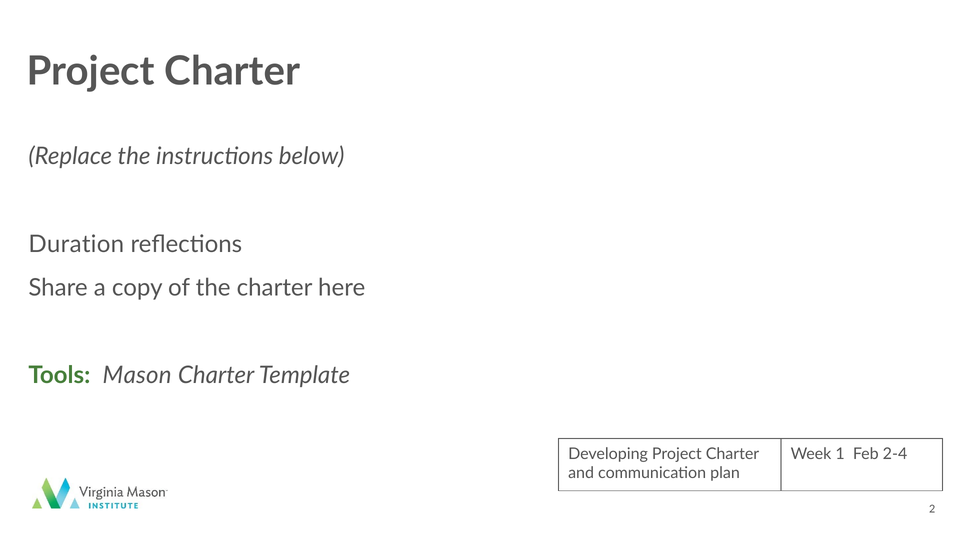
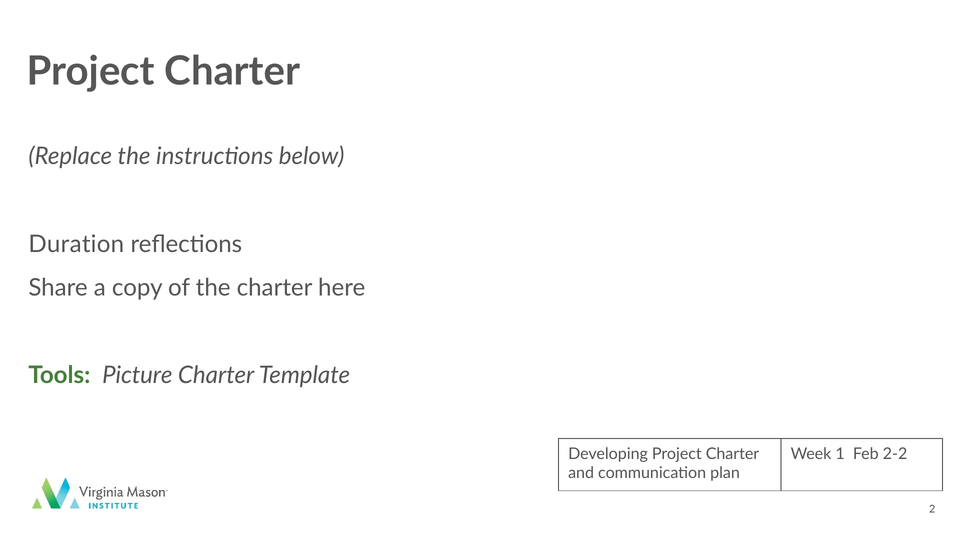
Mason: Mason -> Picture
2-4: 2-4 -> 2-2
